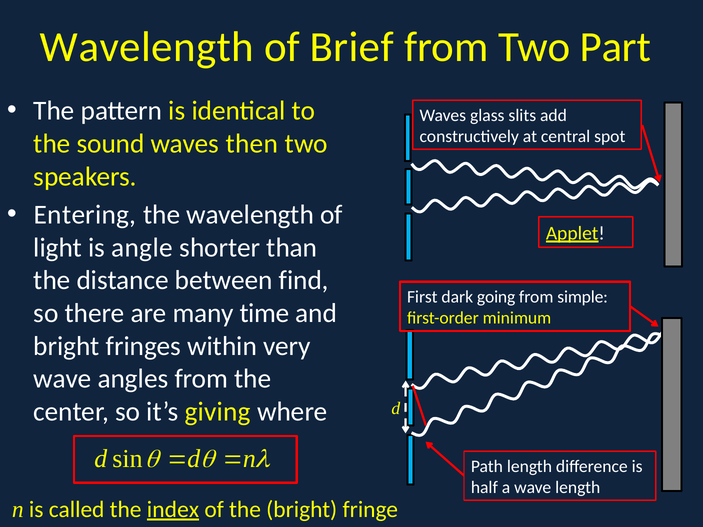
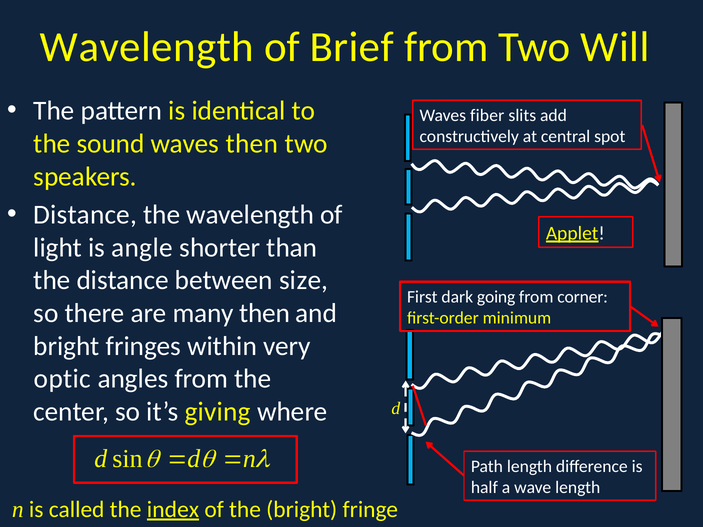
Part: Part -> Will
glass: glass -> fiber
Entering at (85, 215): Entering -> Distance
find: find -> size
simple: simple -> corner
many time: time -> then
wave at (62, 379): wave -> optic
